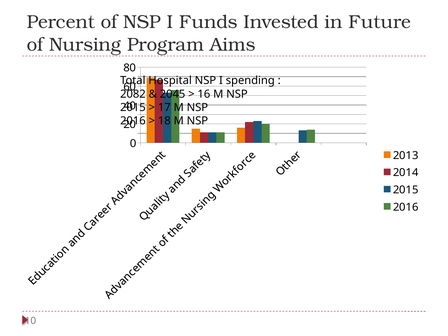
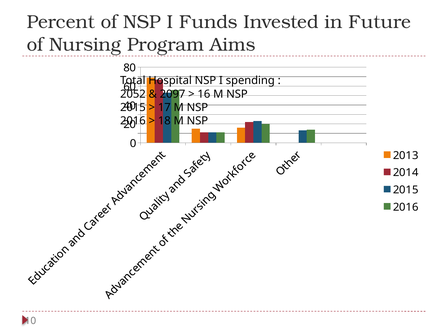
2082: 2082 -> 2052
2045: 2045 -> 2097
